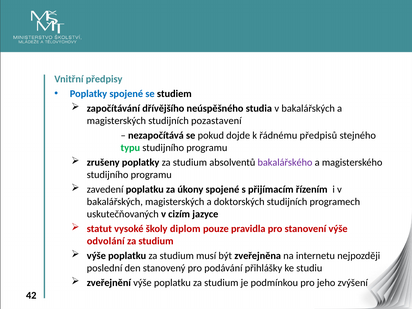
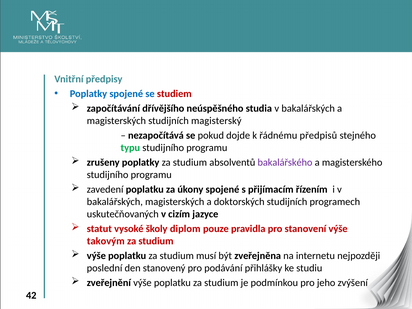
studiem colour: black -> red
pozastavení: pozastavení -> magisterský
odvolání: odvolání -> takovým
